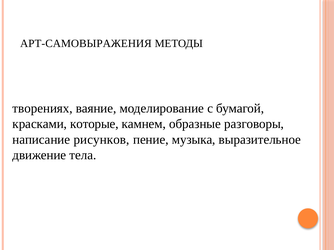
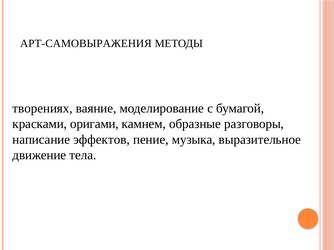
которые: которые -> оригами
рисунков: рисунков -> эффектов
